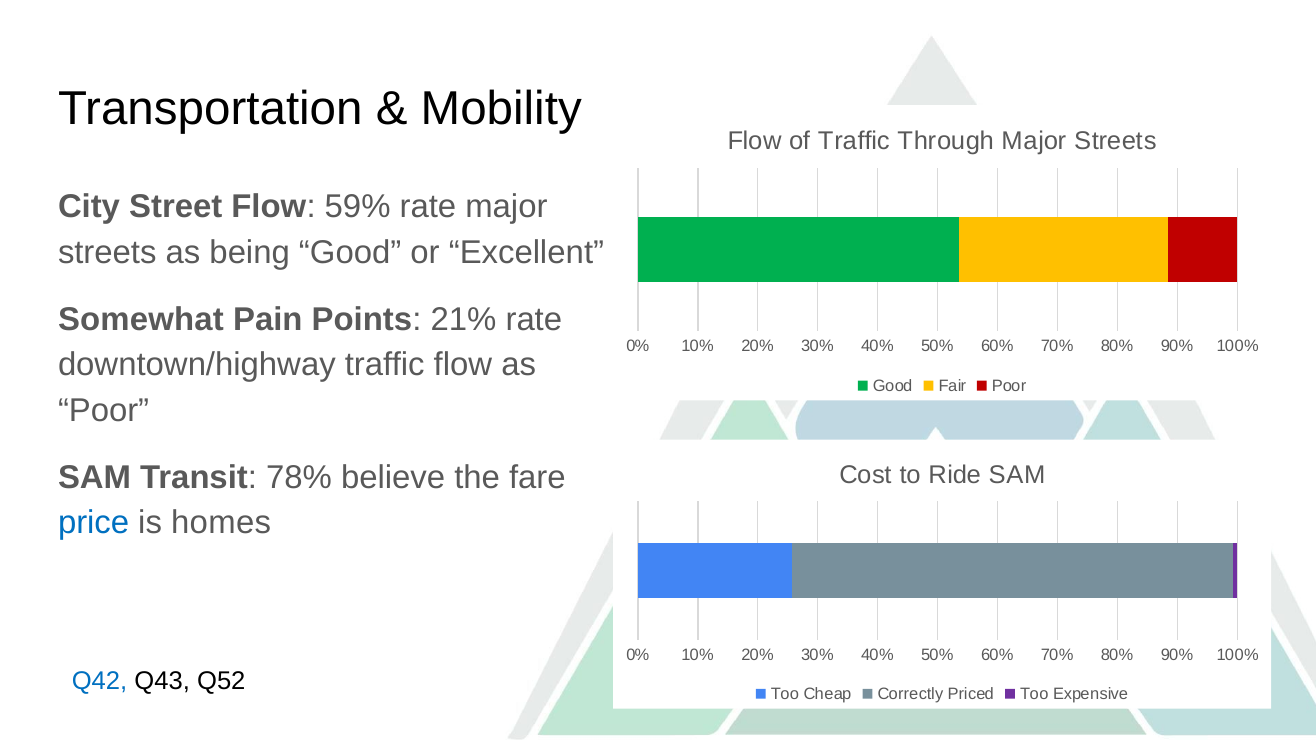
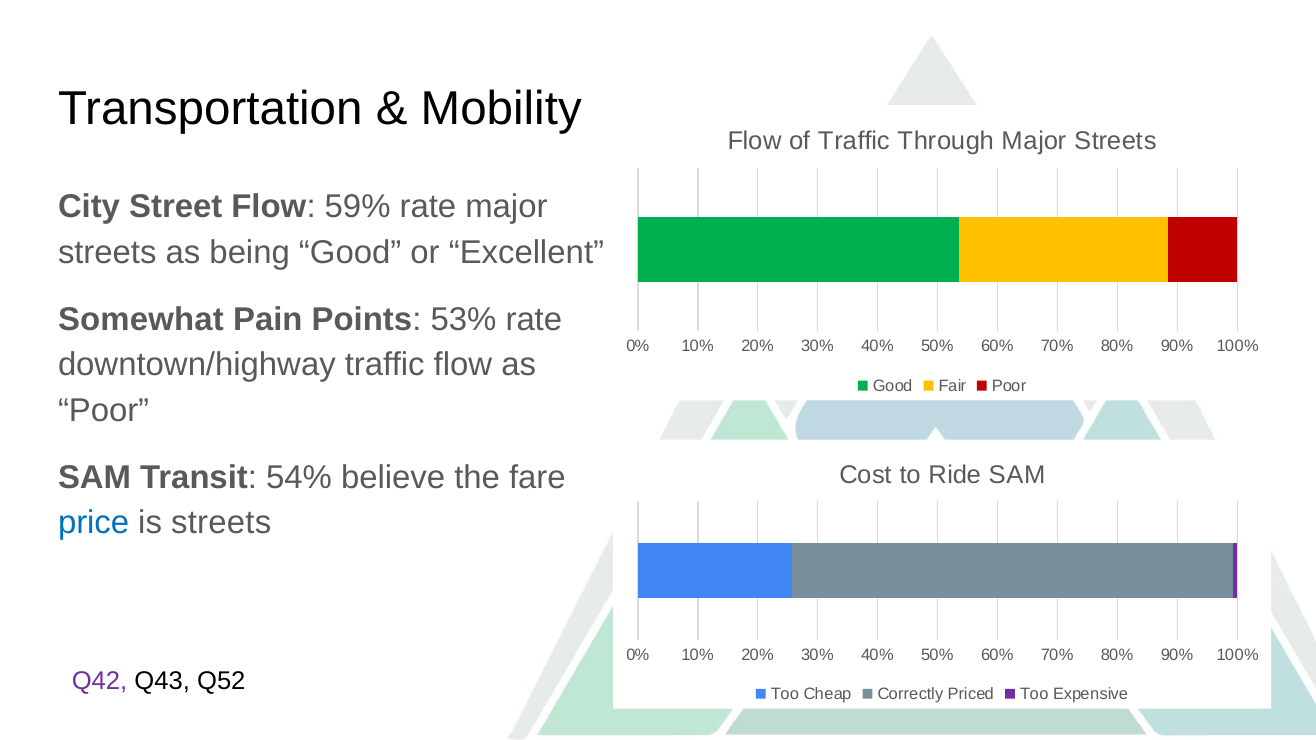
21%: 21% -> 53%
78%: 78% -> 54%
is homes: homes -> streets
Q42 colour: blue -> purple
